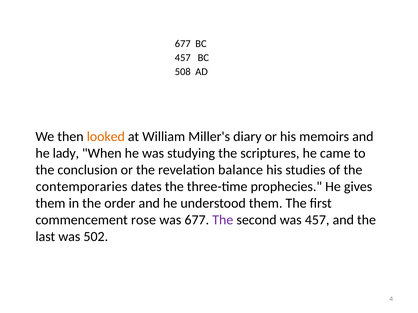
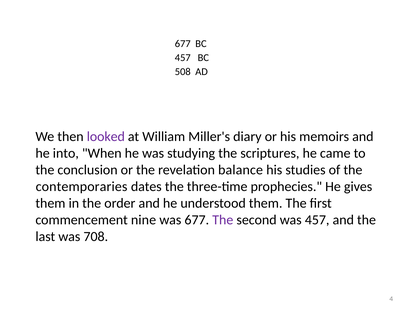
looked colour: orange -> purple
lady: lady -> into
rose: rose -> nine
502: 502 -> 708
